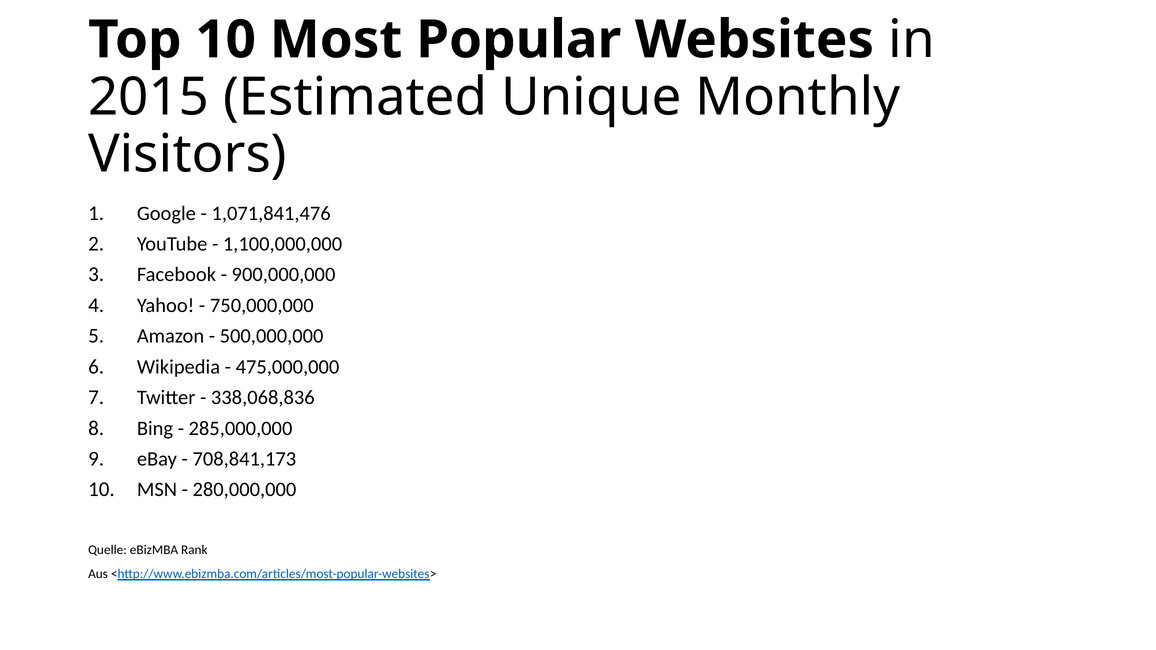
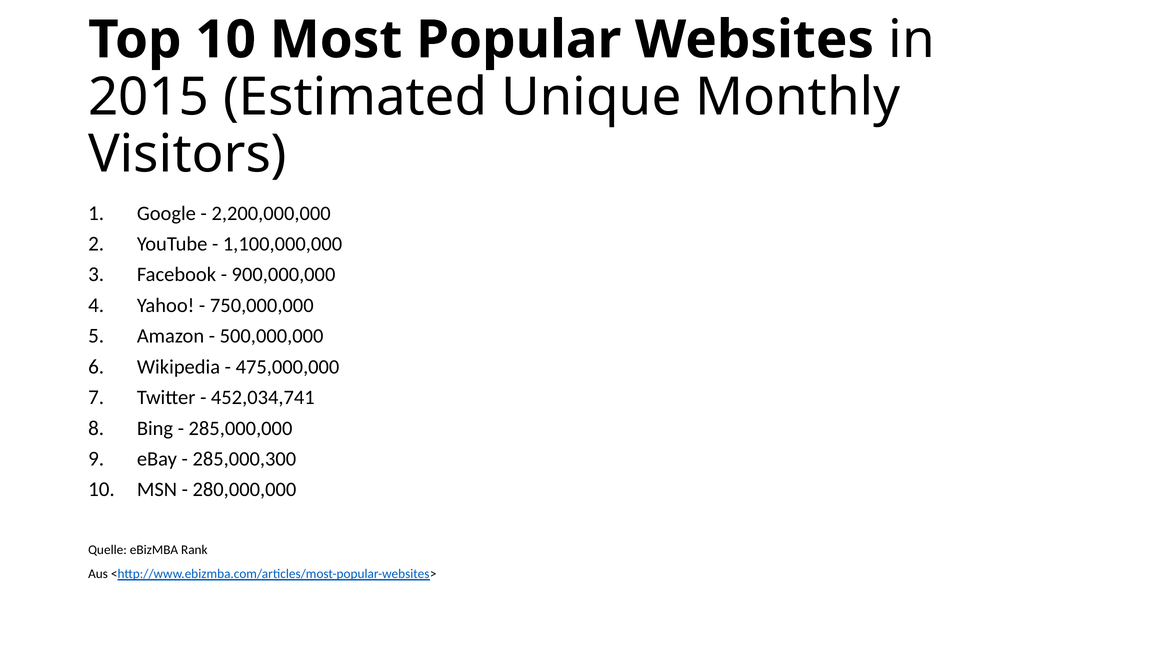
1,071,841,476: 1,071,841,476 -> 2,200,000,000
338,068,836: 338,068,836 -> 452,034,741
708,841,173: 708,841,173 -> 285,000,300
